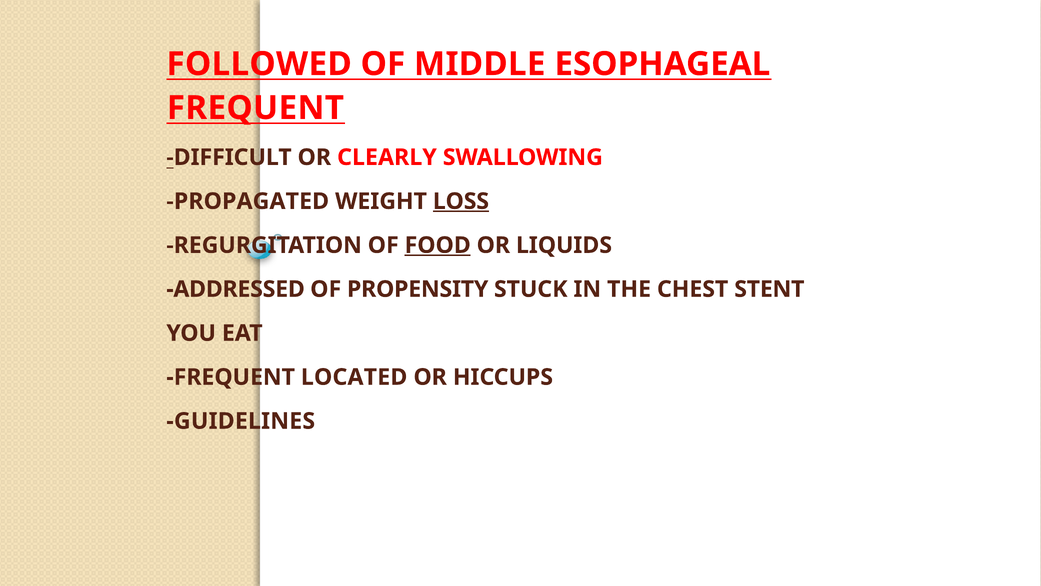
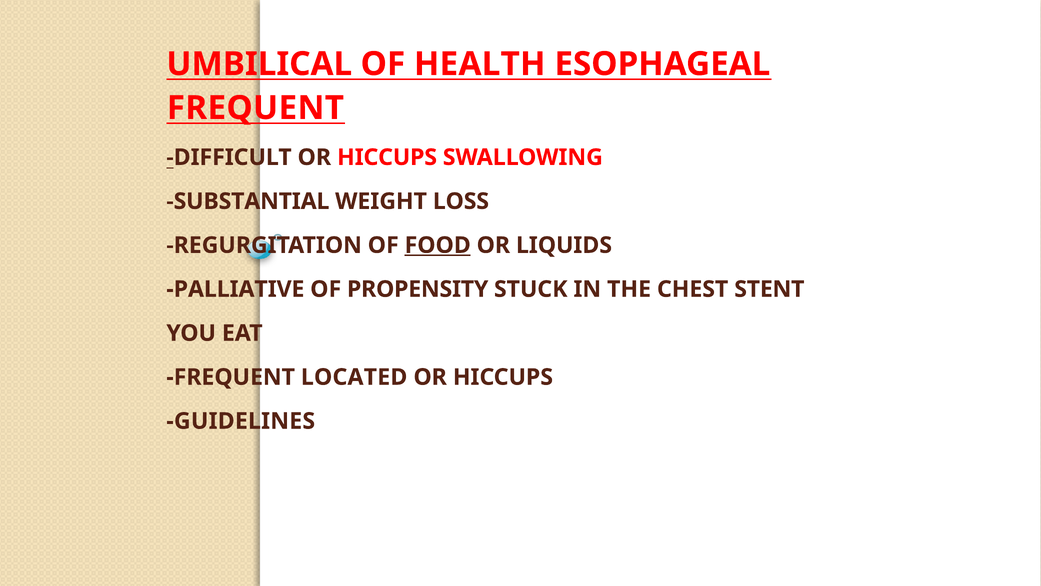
FOLLOWED: FOLLOWED -> UMBILICAL
MIDDLE: MIDDLE -> HEALTH
DIFFICULT OR CLEARLY: CLEARLY -> HICCUPS
PROPAGATED: PROPAGATED -> SUBSTANTIAL
LOSS underline: present -> none
ADDRESSED: ADDRESSED -> PALLIATIVE
